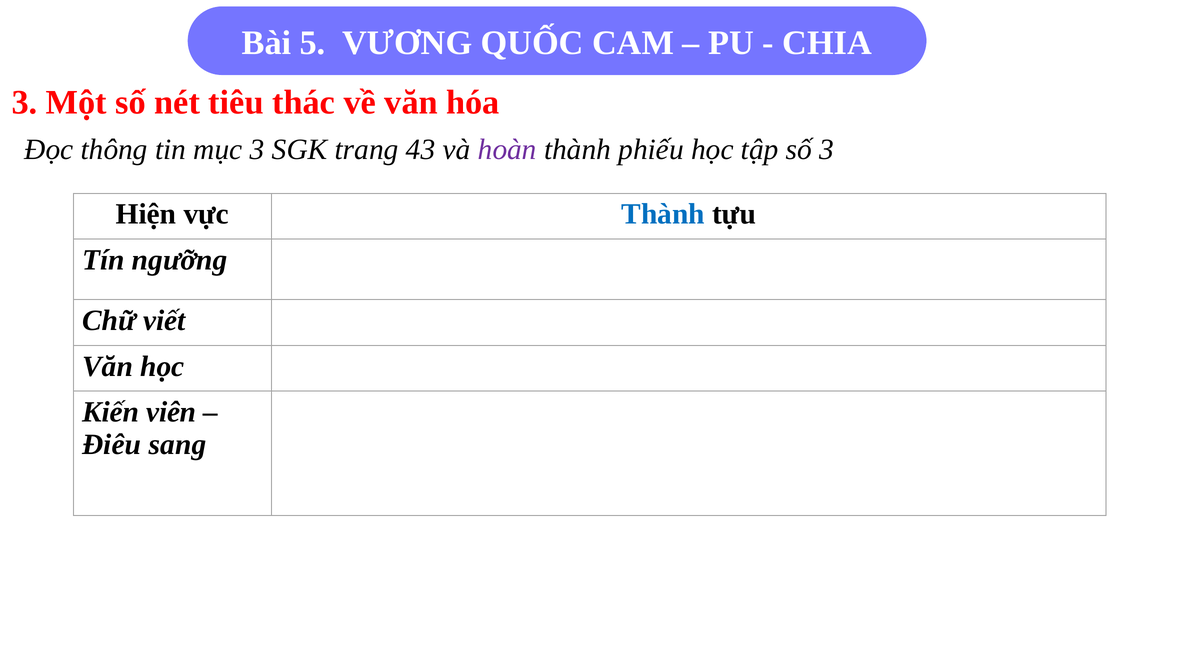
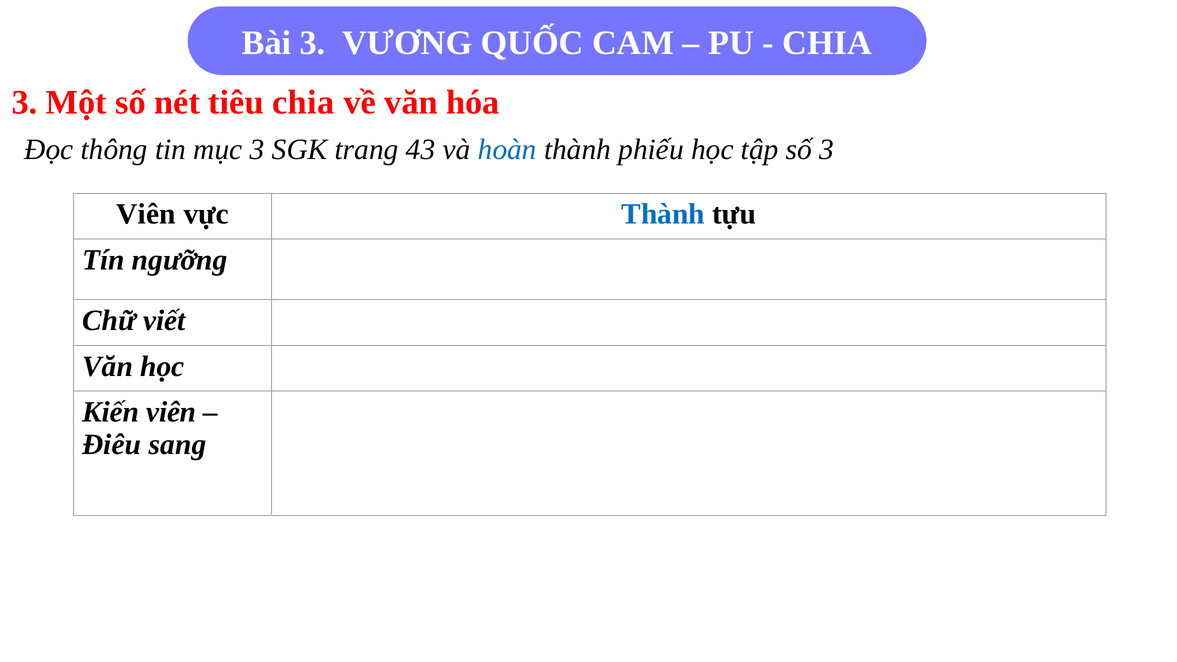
Bài 5: 5 -> 3
tiêu thác: thác -> chia
hoàn colour: purple -> blue
Hiện at (146, 214): Hiện -> Viên
